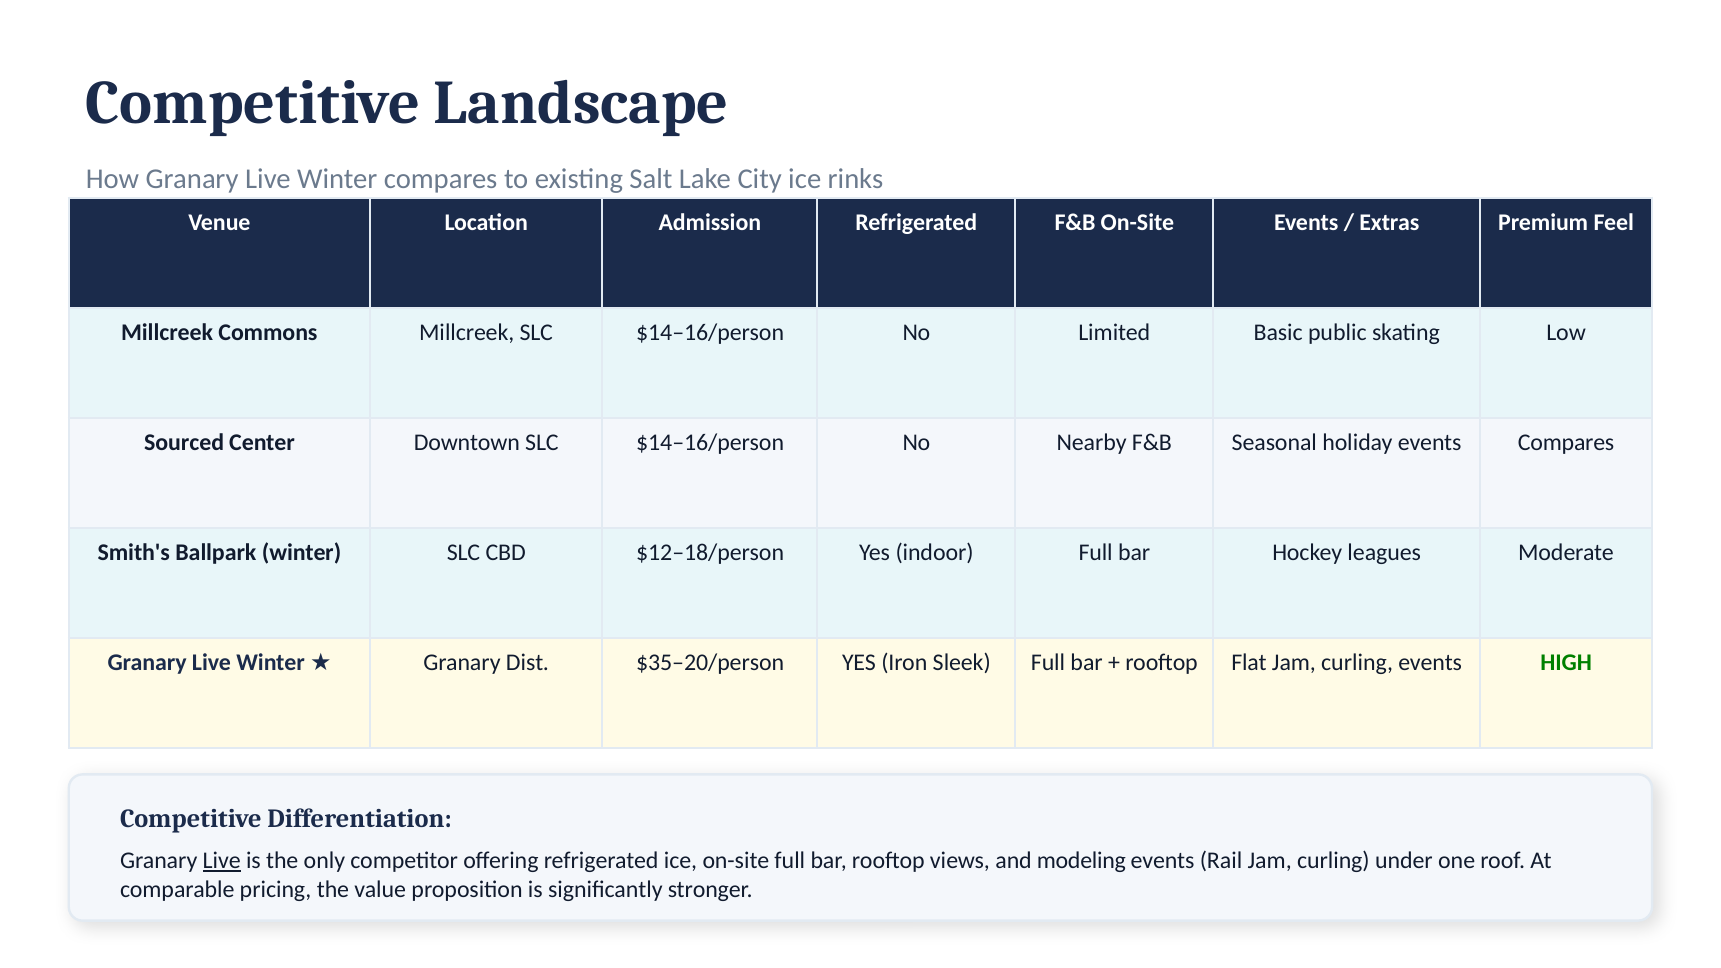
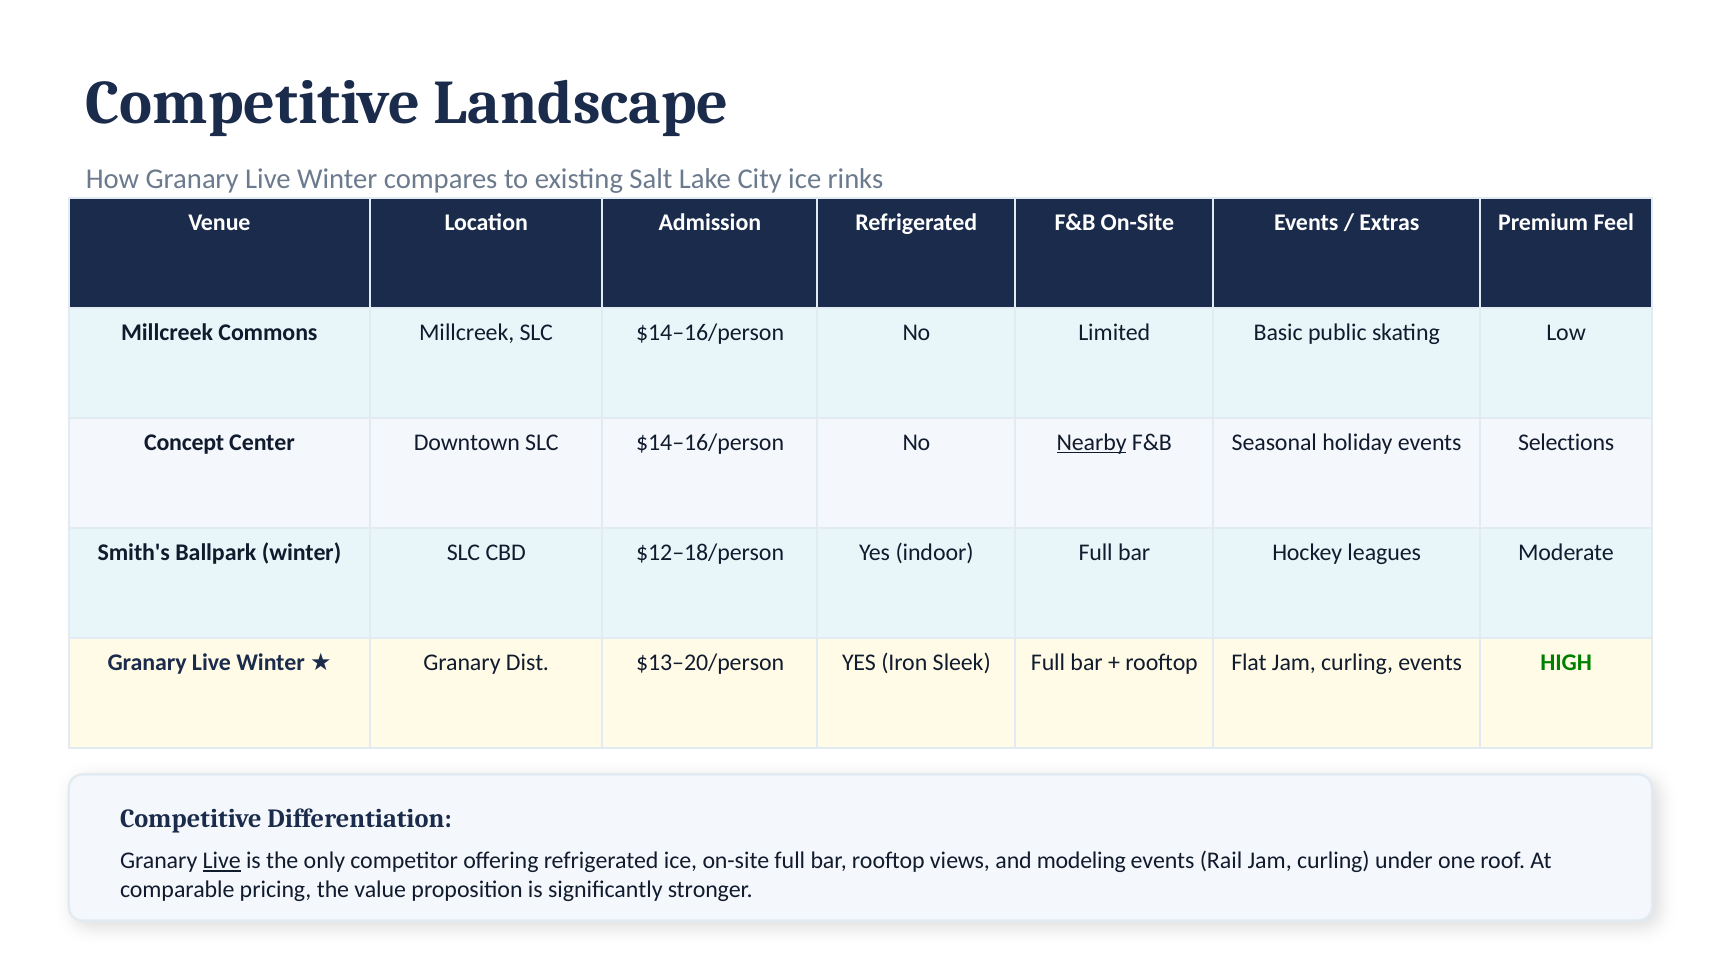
Sourced: Sourced -> Concept
Nearby underline: none -> present
events Compares: Compares -> Selections
$35–20/person: $35–20/person -> $13–20/person
